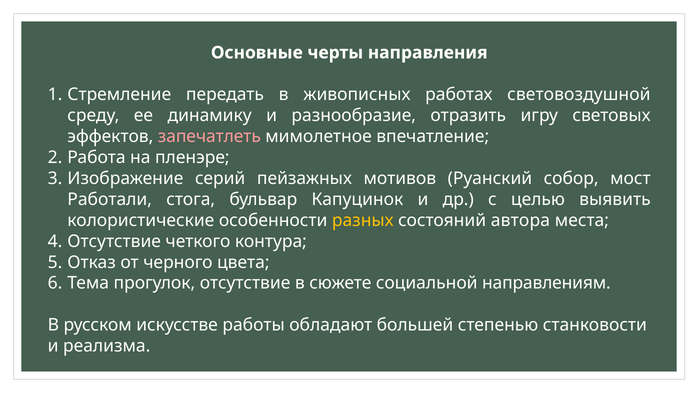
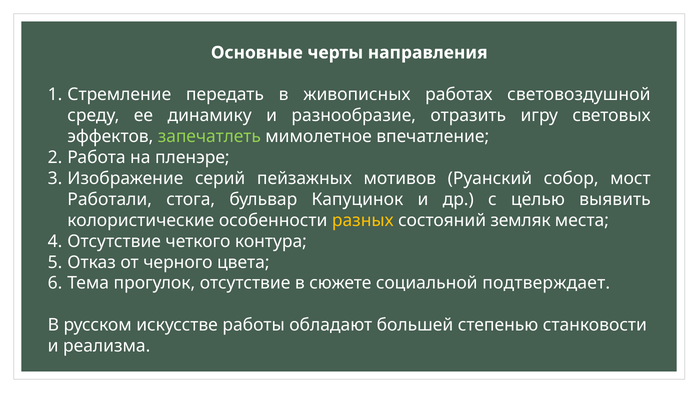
запечатлеть colour: pink -> light green
автора: автора -> земляк
направлениям: направлениям -> подтверждает
